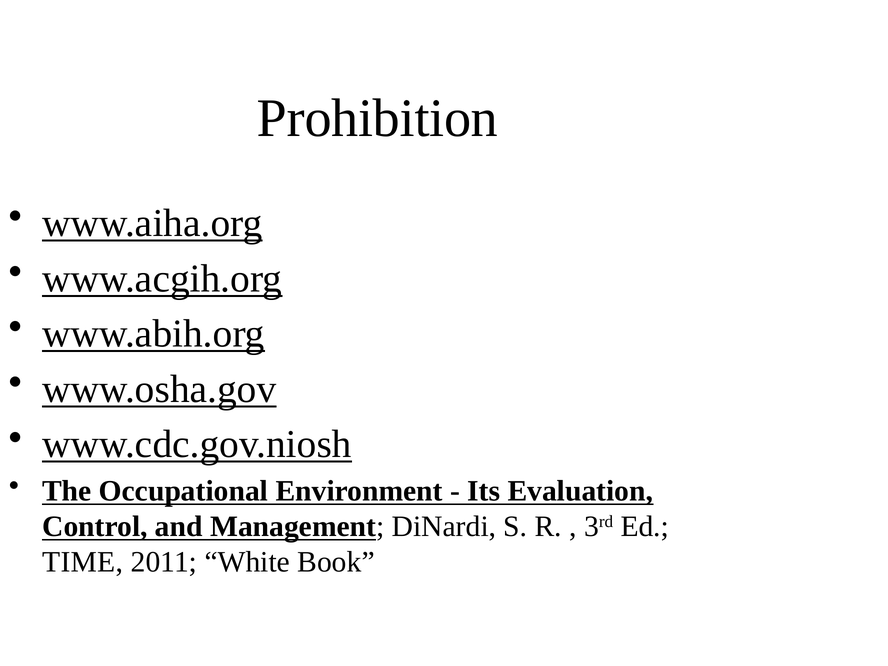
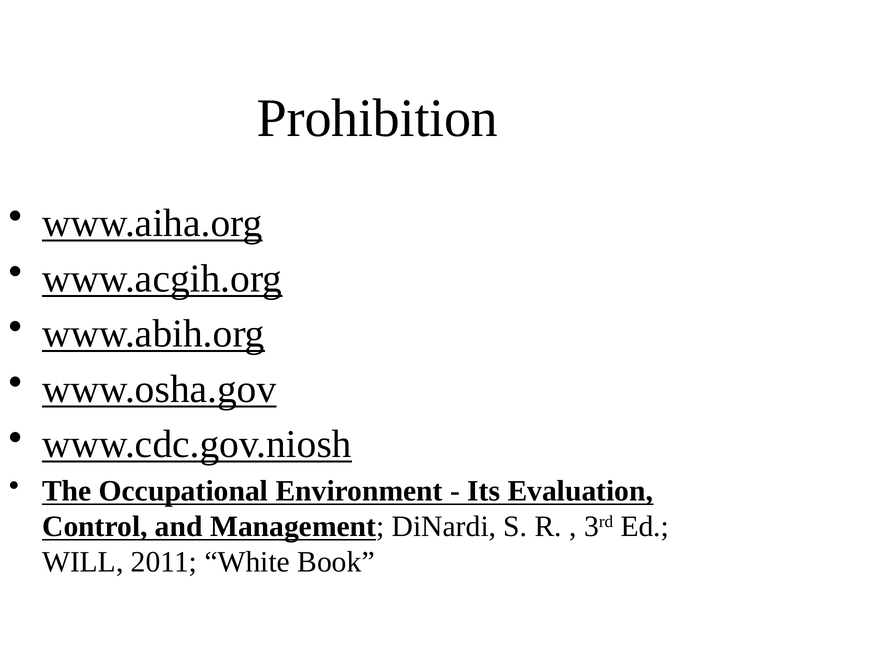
TIME: TIME -> WILL
